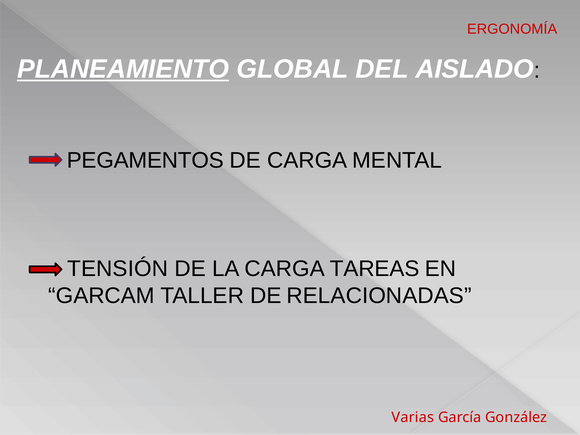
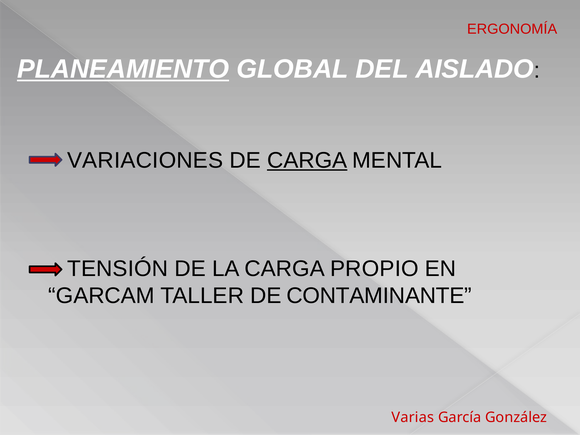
PEGAMENTOS: PEGAMENTOS -> VARIACIONES
CARGA at (307, 160) underline: none -> present
TAREAS: TAREAS -> PROPIO
RELACIONADAS: RELACIONADAS -> CONTAMINANTE
